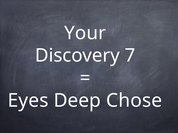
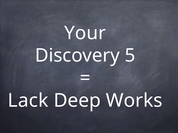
7: 7 -> 5
Eyes: Eyes -> Lack
Chose: Chose -> Works
